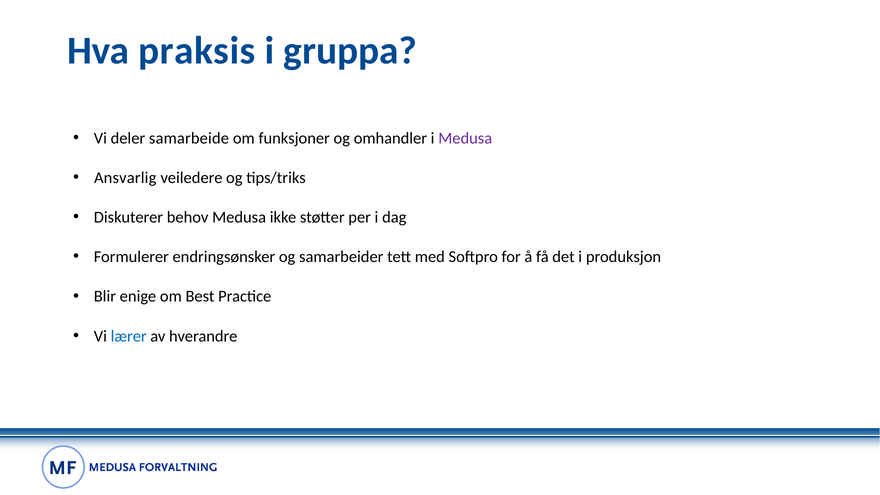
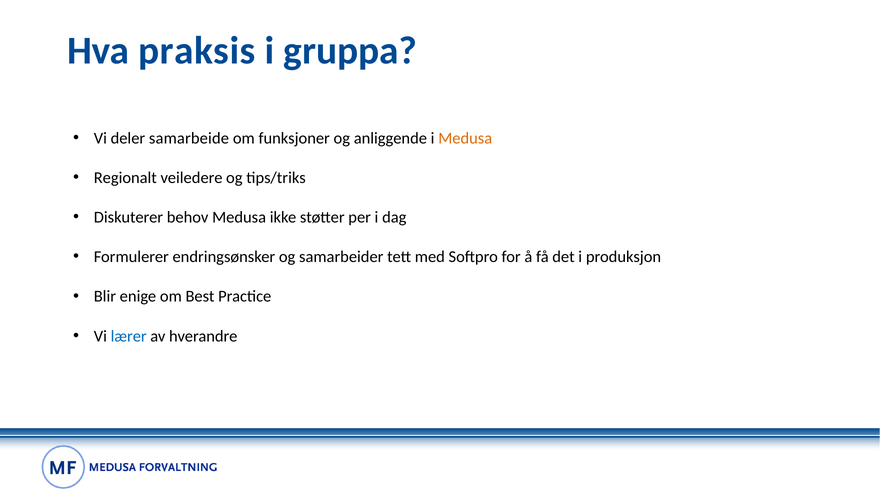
omhandler: omhandler -> anliggende
Medusa at (465, 138) colour: purple -> orange
Ansvarlig: Ansvarlig -> Regionalt
